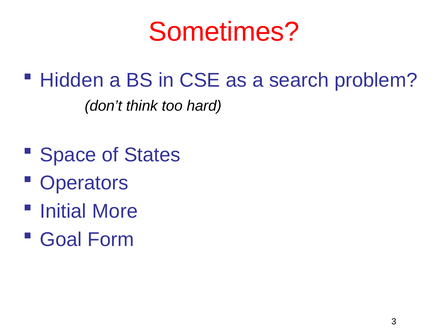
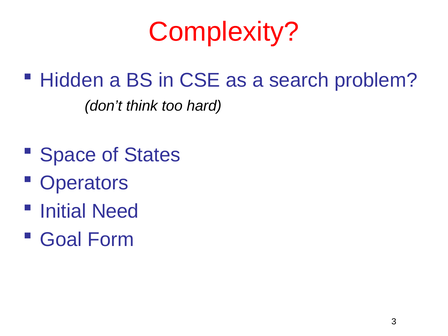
Sometimes: Sometimes -> Complexity
More: More -> Need
